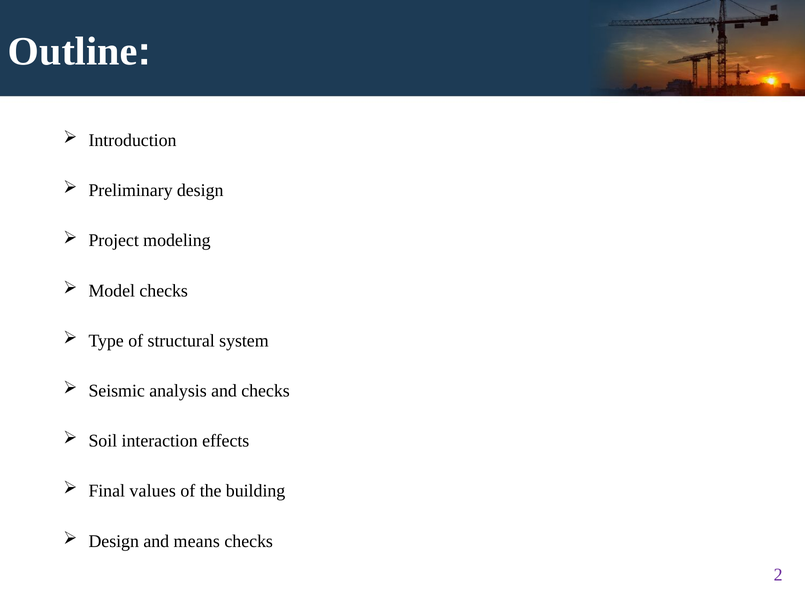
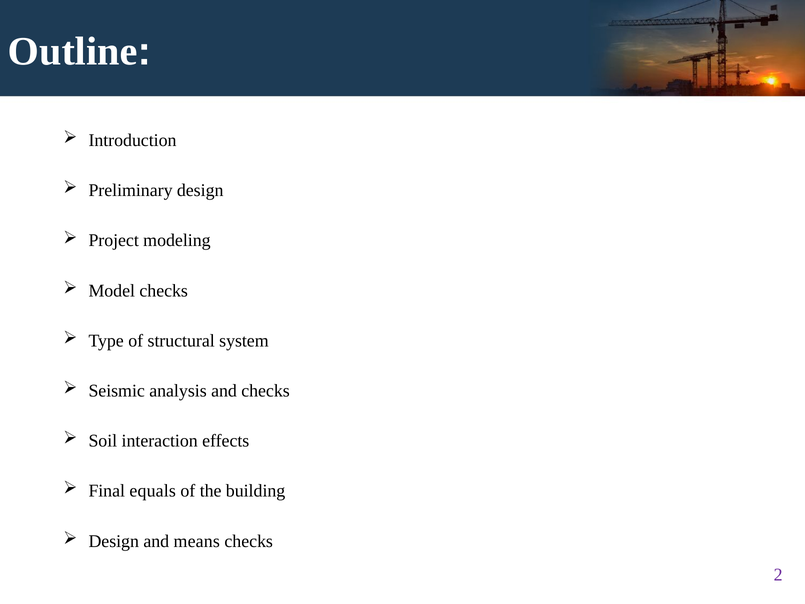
values: values -> equals
